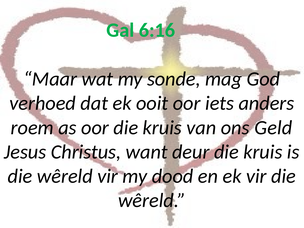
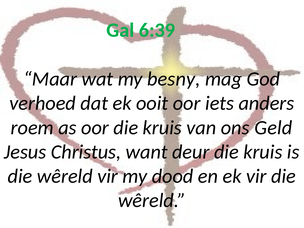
6:16: 6:16 -> 6:39
sonde: sonde -> besny
